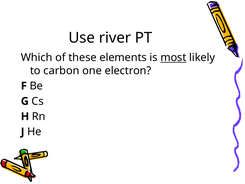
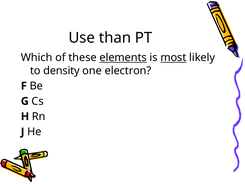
river: river -> than
elements underline: none -> present
carbon: carbon -> density
